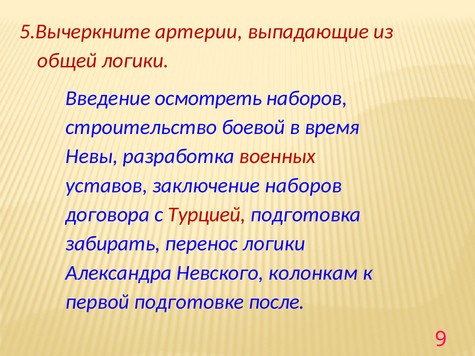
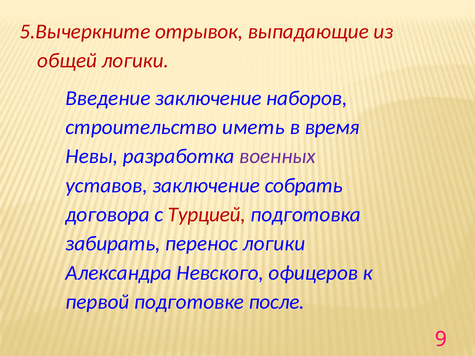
артерии: артерии -> отрывок
Введение осмотреть: осмотреть -> заключение
боевой: боевой -> иметь
военных colour: red -> purple
заключение наборов: наборов -> собрать
колонкам: колонкам -> офицеров
